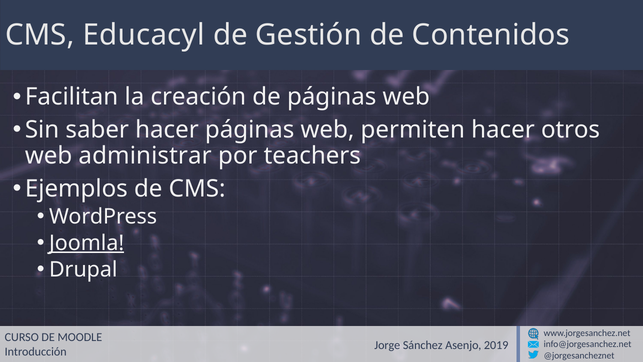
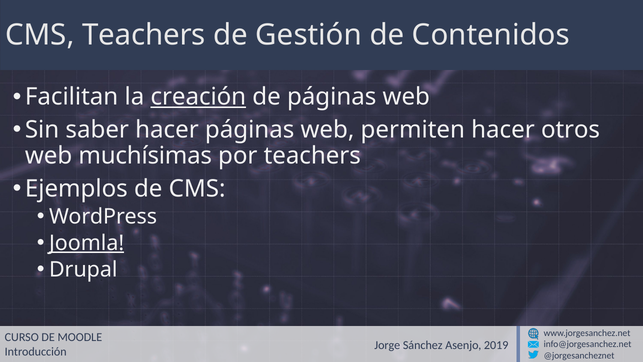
CMS Educacyl: Educacyl -> Teachers
creación underline: none -> present
administrar: administrar -> muchísimas
